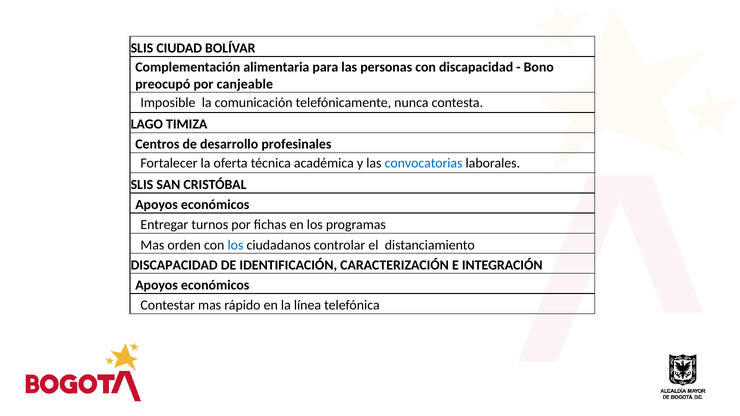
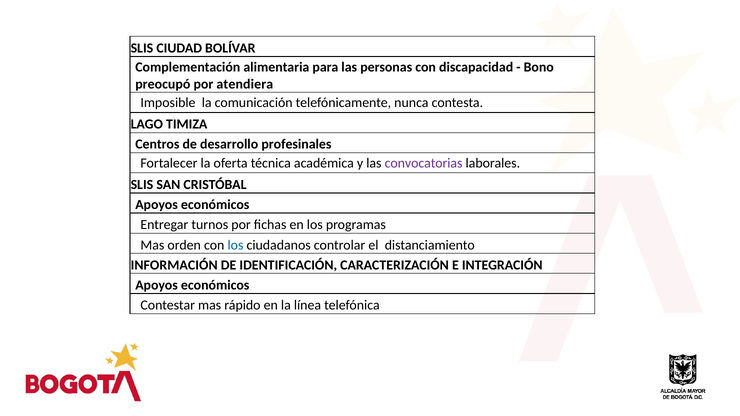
canjeable: canjeable -> atendiera
convocatorias colour: blue -> purple
DISCAPACIDAD at (174, 265): DISCAPACIDAD -> INFORMACIÓN
